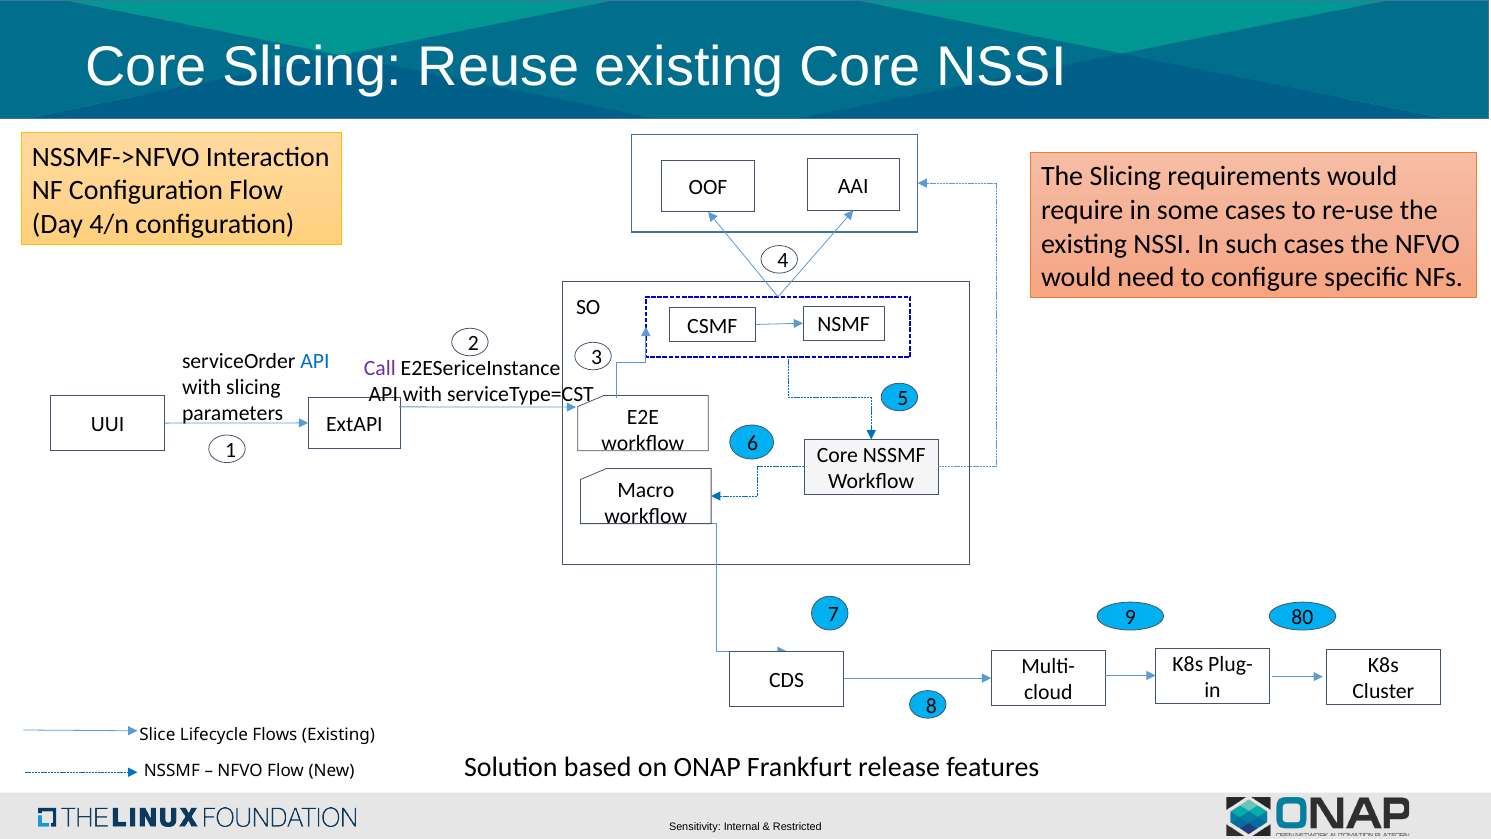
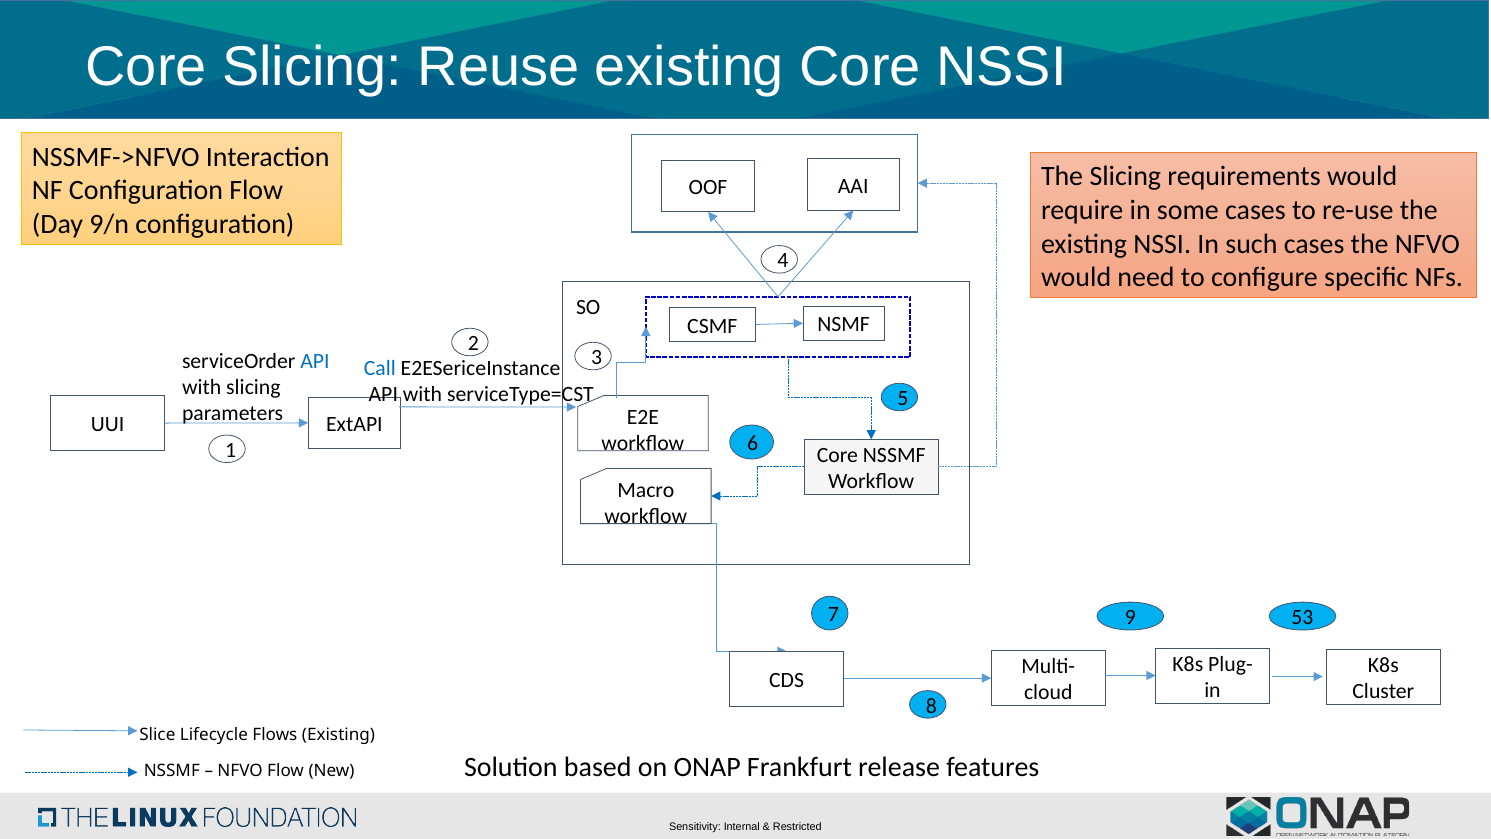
4/n: 4/n -> 9/n
Call colour: purple -> blue
80: 80 -> 53
